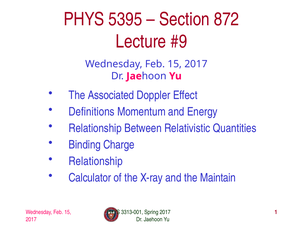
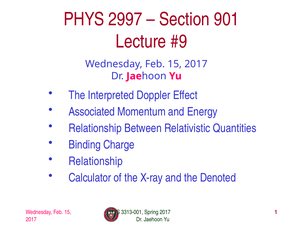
5395: 5395 -> 2997
872: 872 -> 901
Associated: Associated -> Interpreted
Definitions: Definitions -> Associated
Maintain: Maintain -> Denoted
